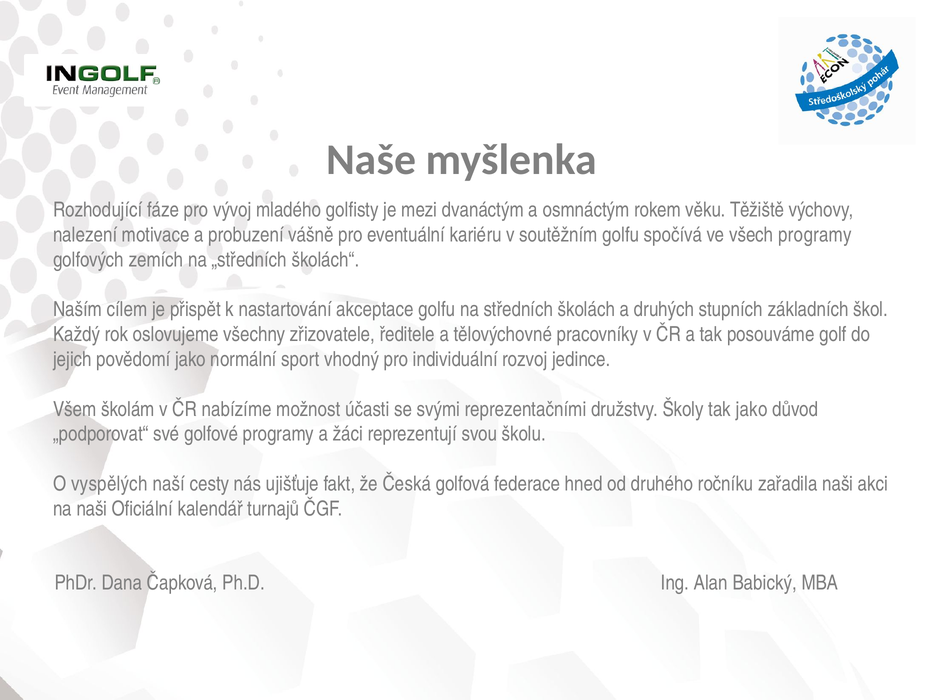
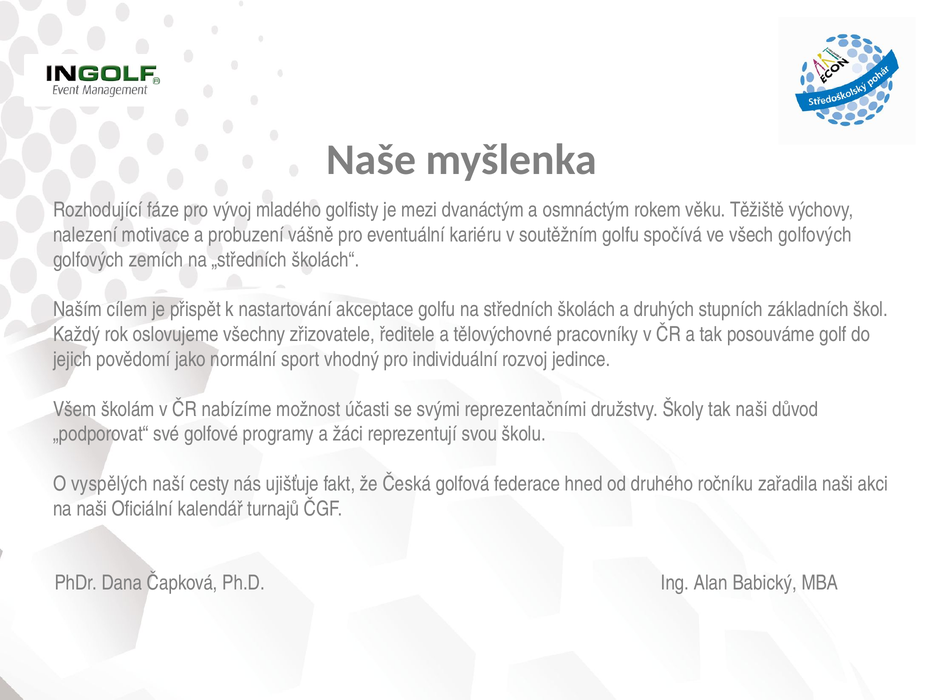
všech programy: programy -> golfových
tak jako: jako -> naši
